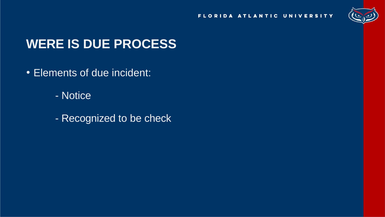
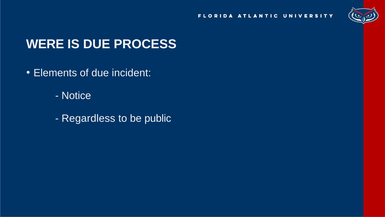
Recognized: Recognized -> Regardless
check: check -> public
